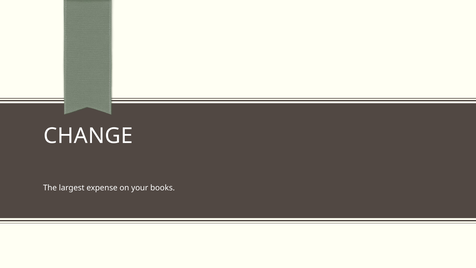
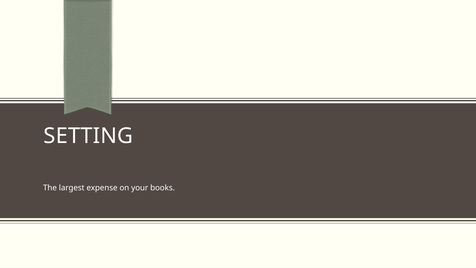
CHANGE: CHANGE -> SETTING
